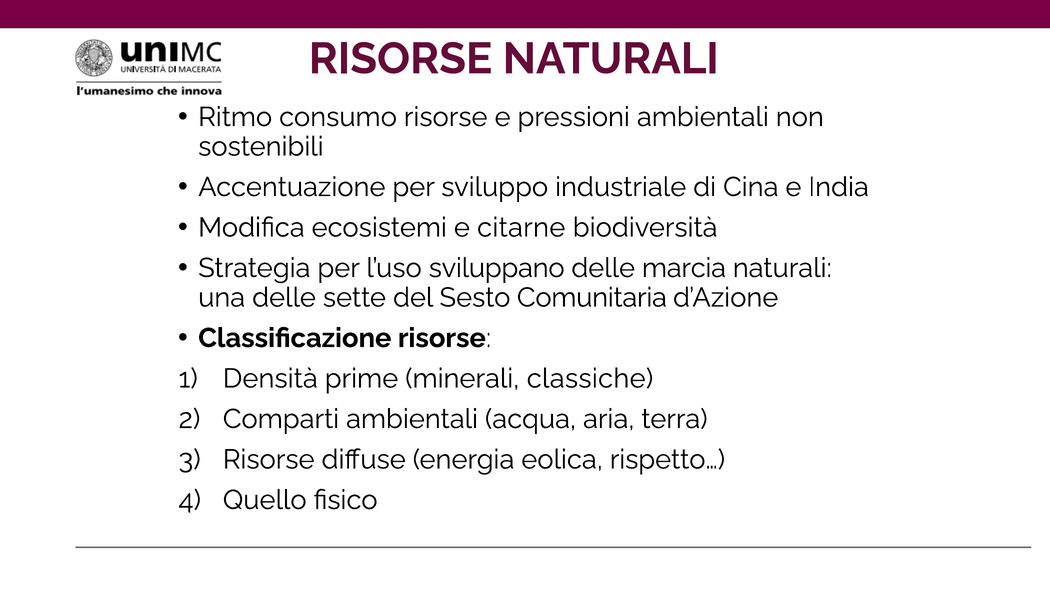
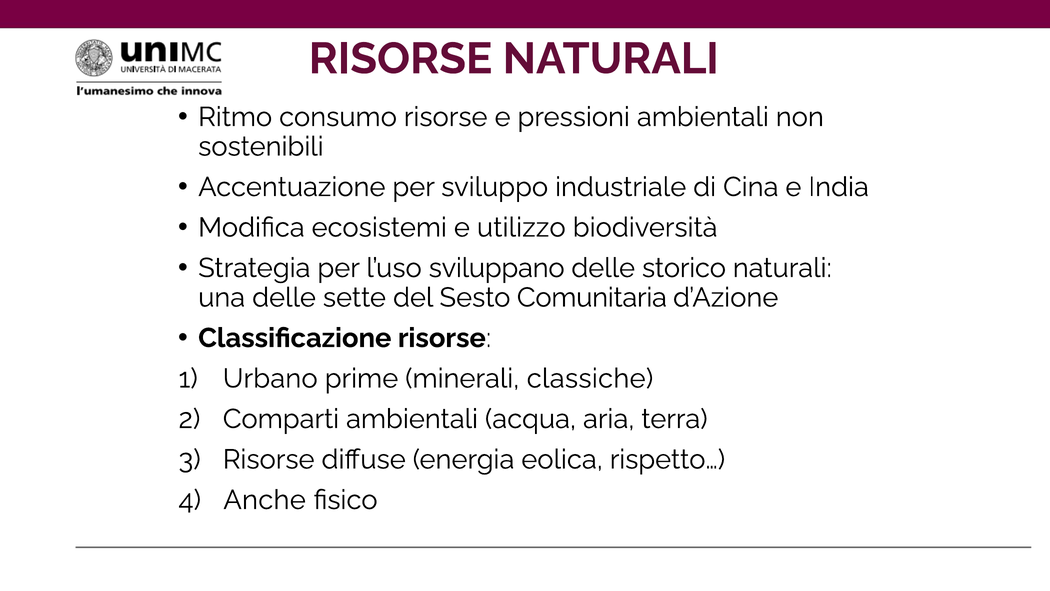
citarne: citarne -> utilizzo
marcia: marcia -> storico
Densità: Densità -> Urbano
Quello: Quello -> Anche
